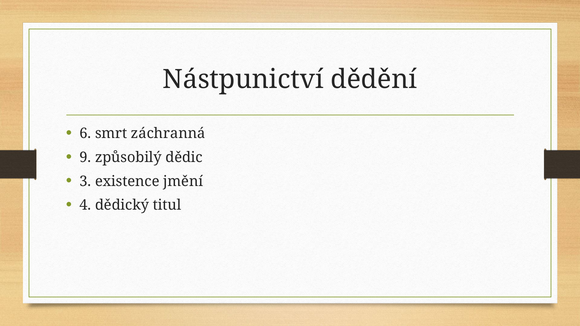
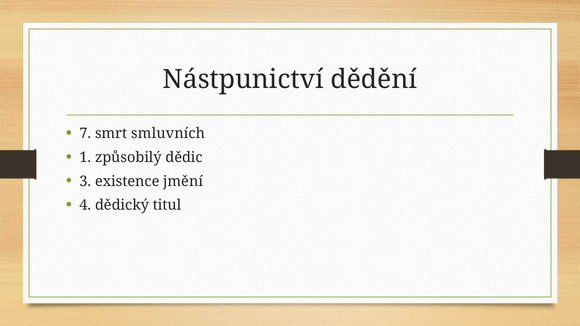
6: 6 -> 7
záchranná: záchranná -> smluvních
9: 9 -> 1
